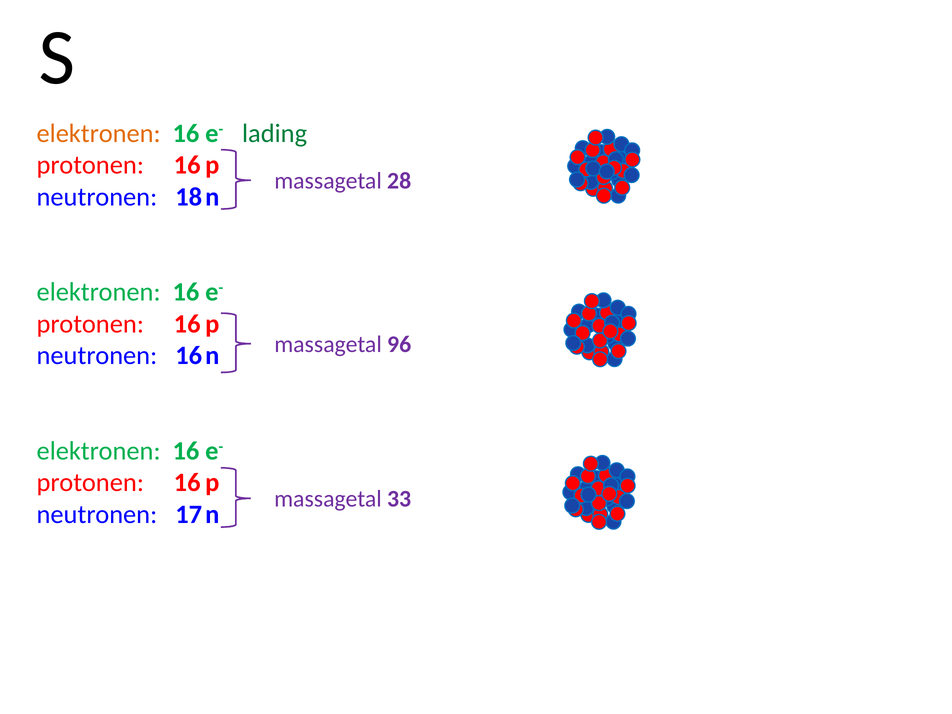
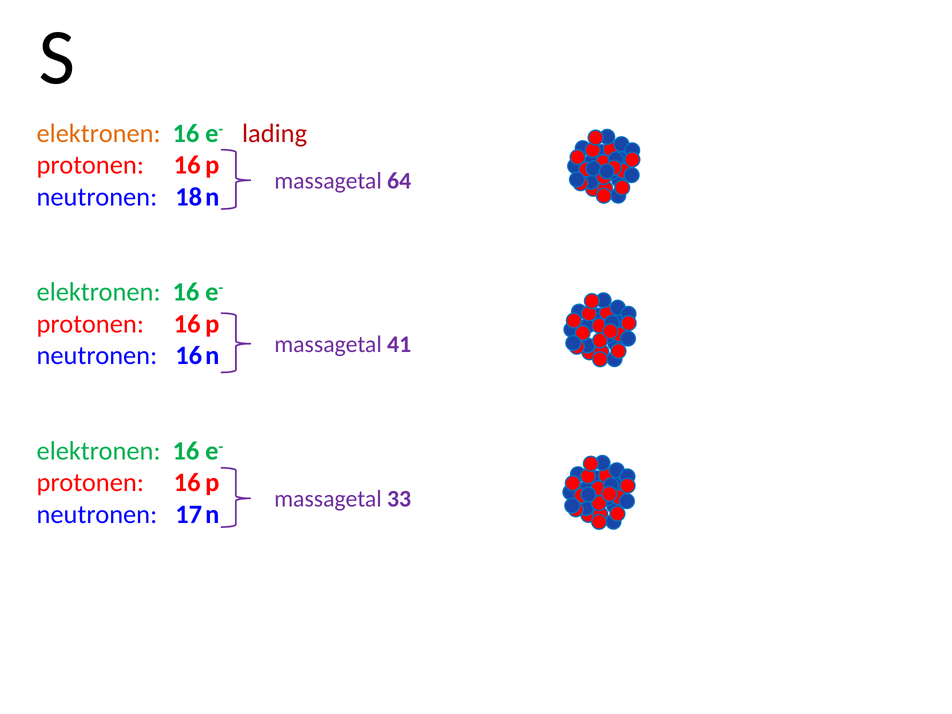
lading at (275, 133) colour: green -> red
28: 28 -> 64
96: 96 -> 41
